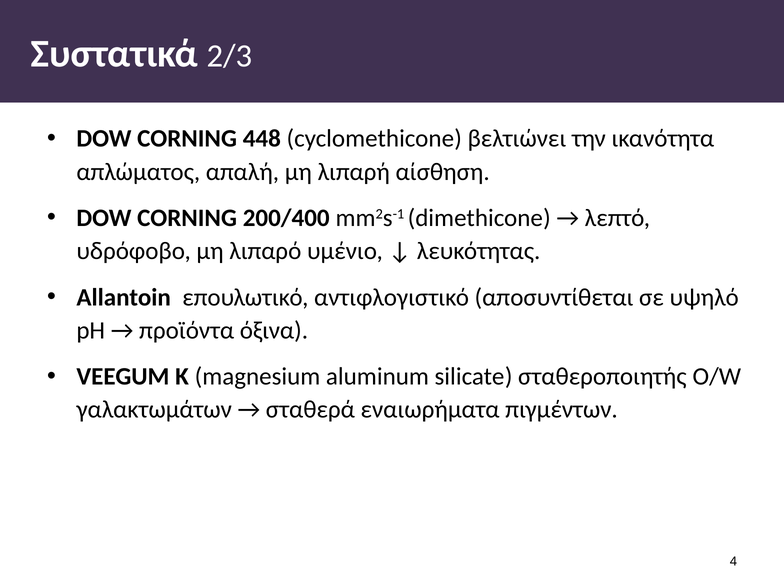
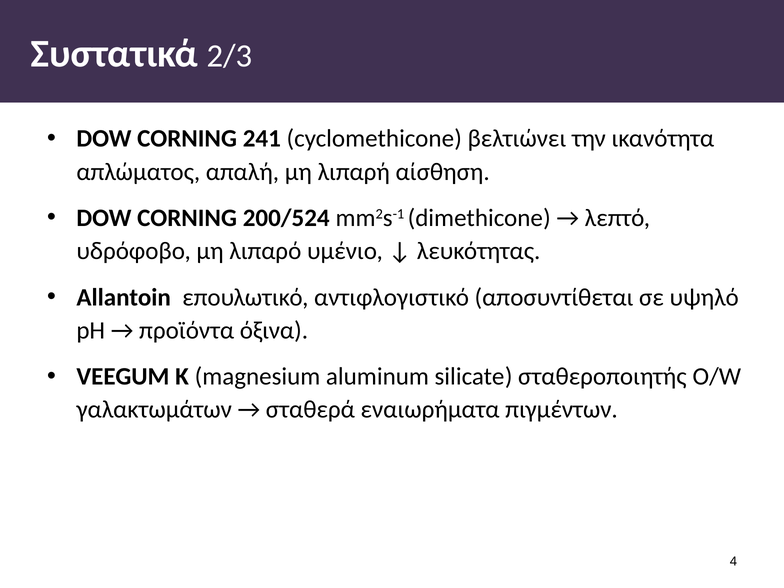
448: 448 -> 241
200/400: 200/400 -> 200/524
